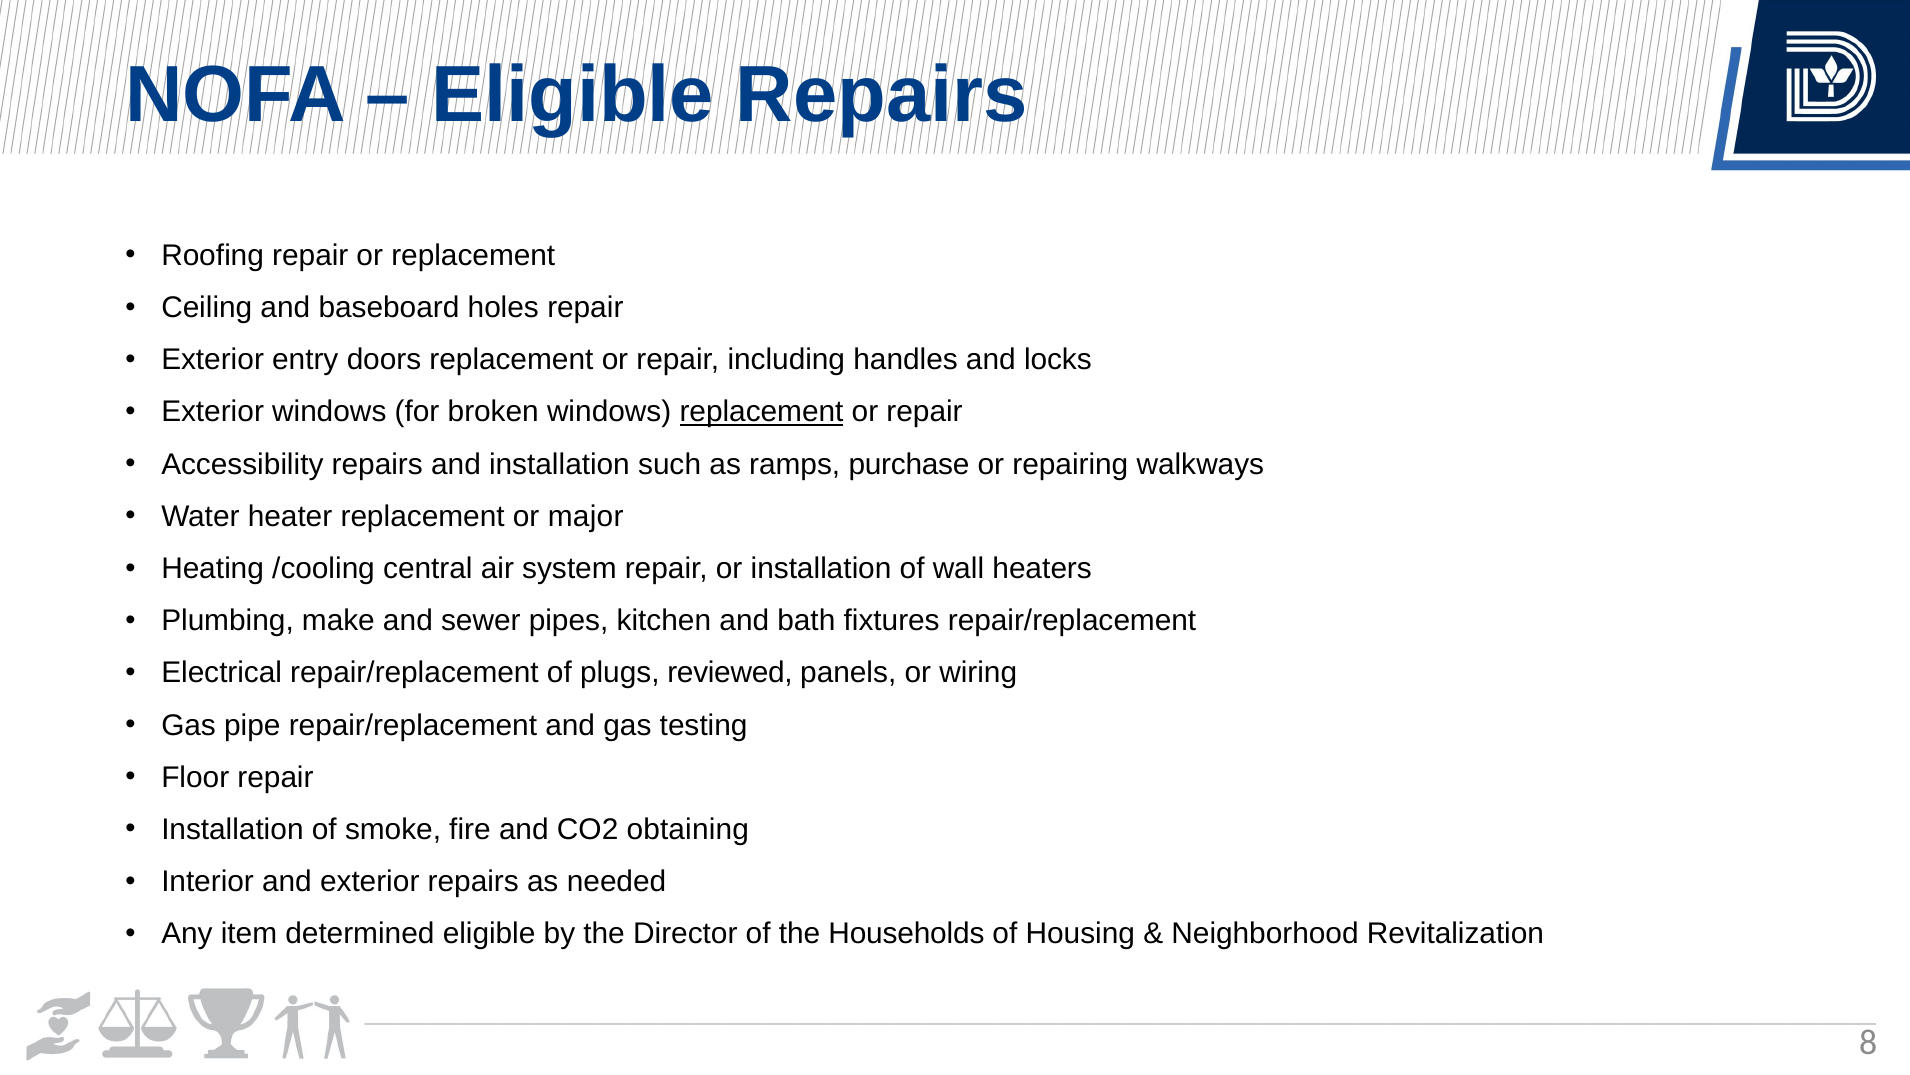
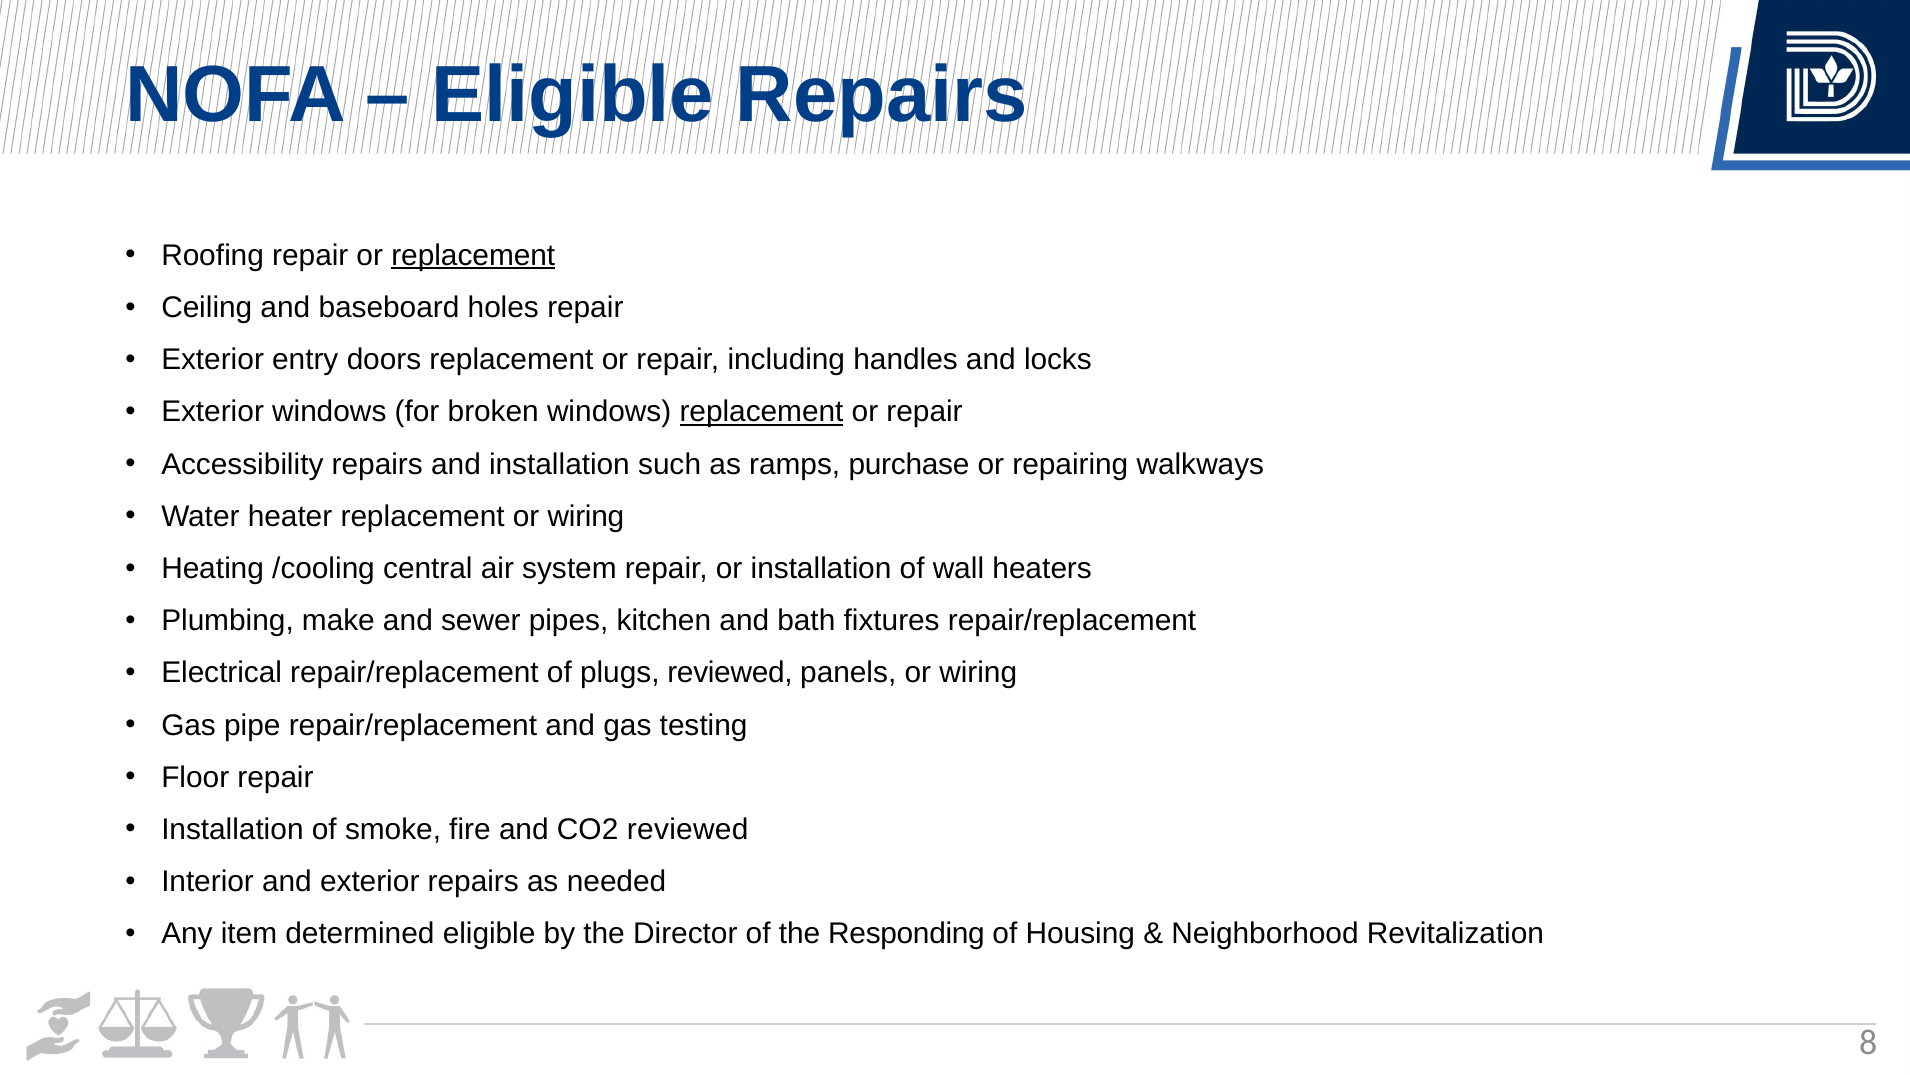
replacement at (473, 255) underline: none -> present
replacement or major: major -> wiring
CO2 obtaining: obtaining -> reviewed
Households: Households -> Responding
